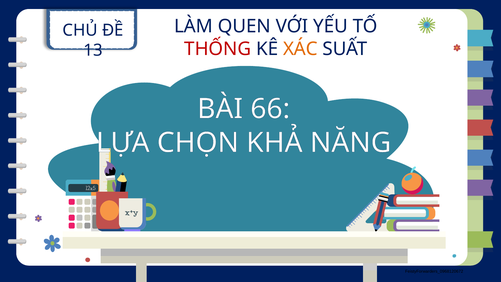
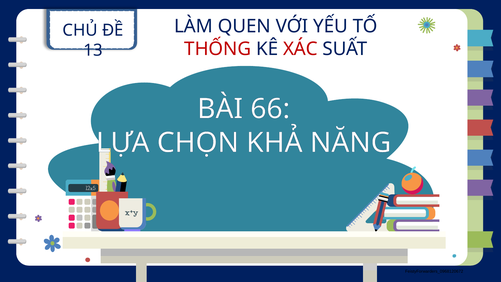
XÁC colour: orange -> red
